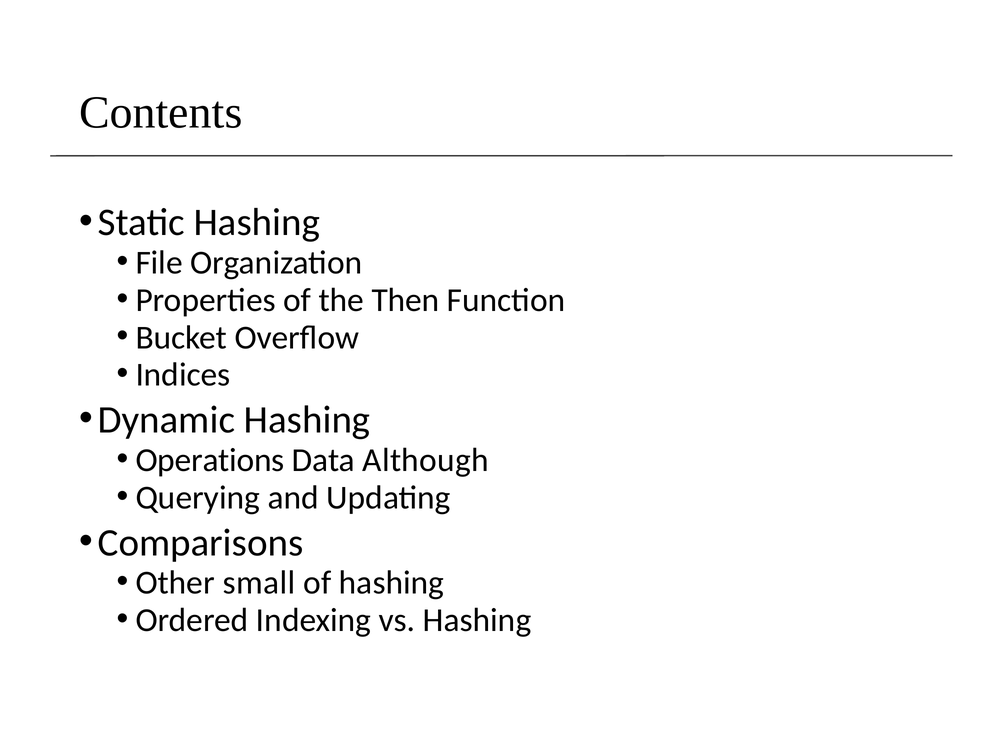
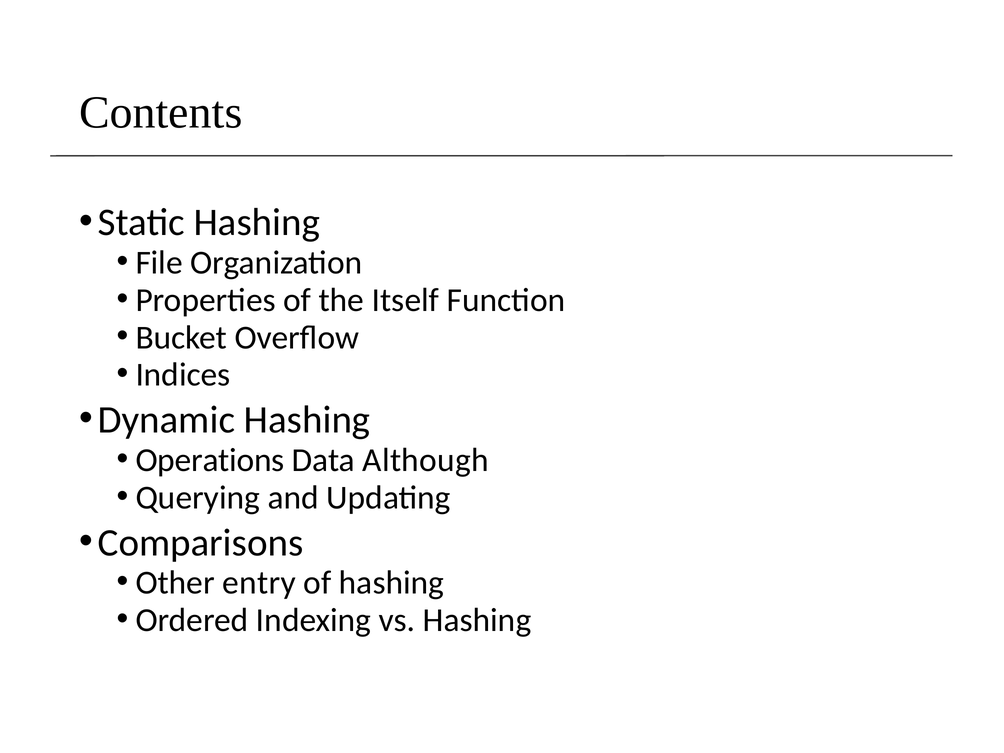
Then: Then -> Itself
small: small -> entry
